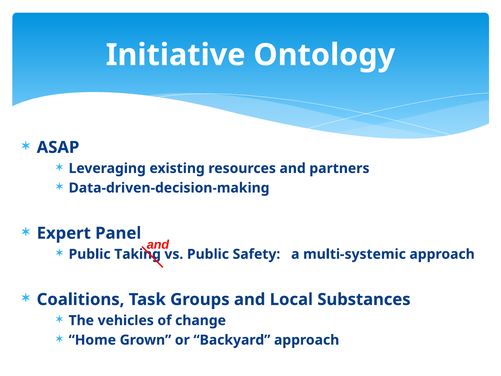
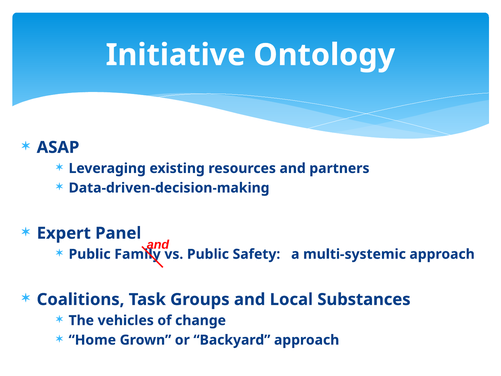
Taking: Taking -> Family
